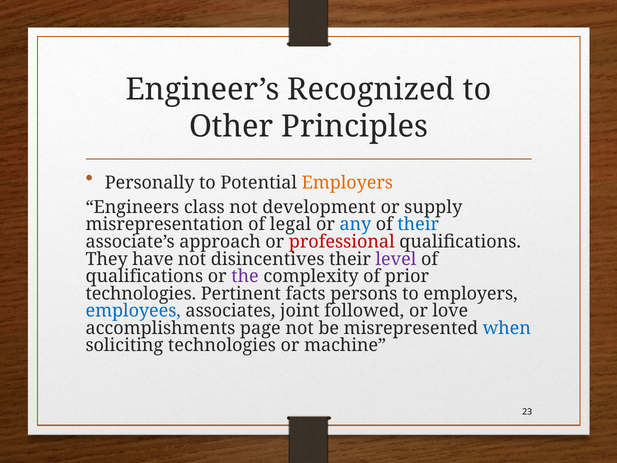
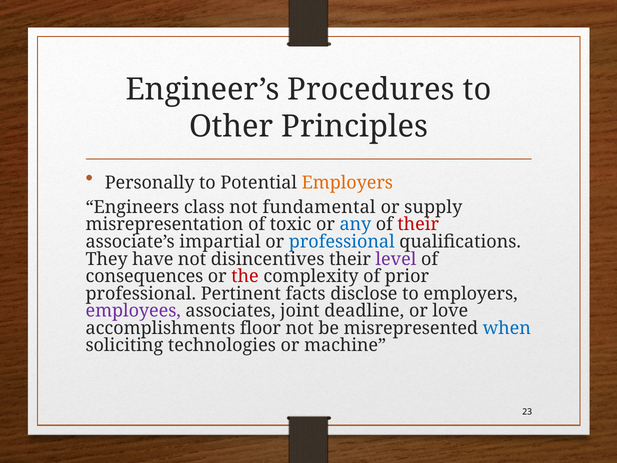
Recognized: Recognized -> Procedures
development: development -> fundamental
legal: legal -> toxic
their at (418, 224) colour: blue -> red
approach: approach -> impartial
professional at (342, 242) colour: red -> blue
qualifications at (144, 276): qualifications -> consequences
the colour: purple -> red
technologies at (141, 293): technologies -> professional
persons: persons -> disclose
employees colour: blue -> purple
followed: followed -> deadline
page: page -> floor
